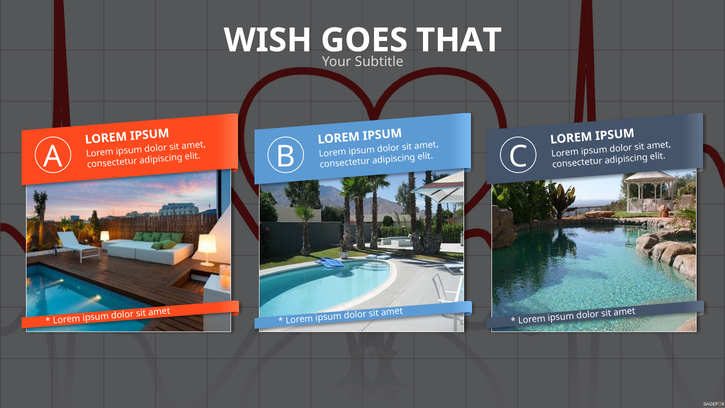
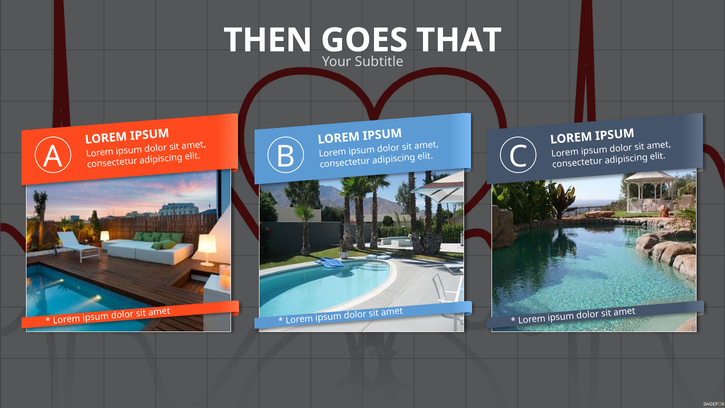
WISH: WISH -> THEN
